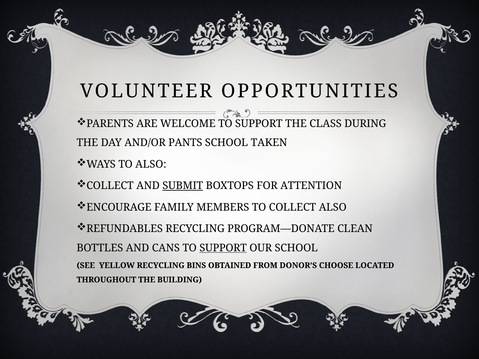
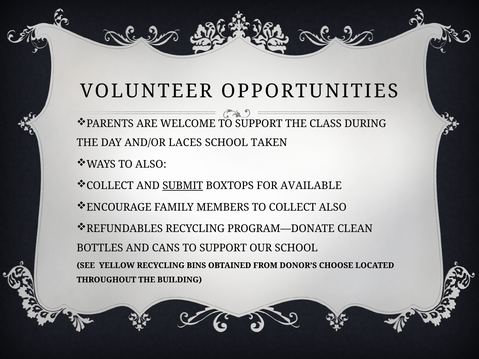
PANTS: PANTS -> LACES
ATTENTION: ATTENTION -> AVAILABLE
SUPPORT at (223, 248) underline: present -> none
